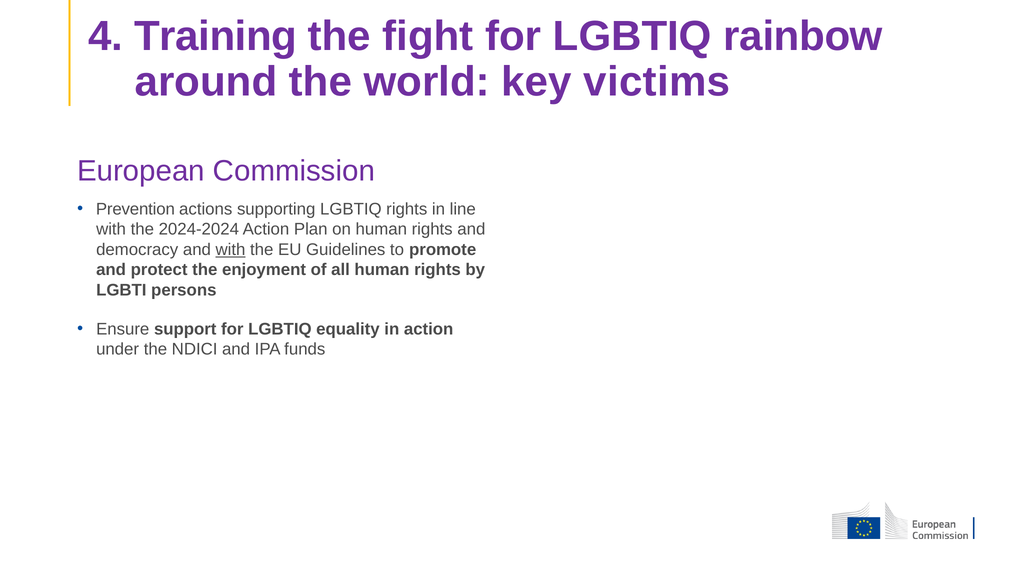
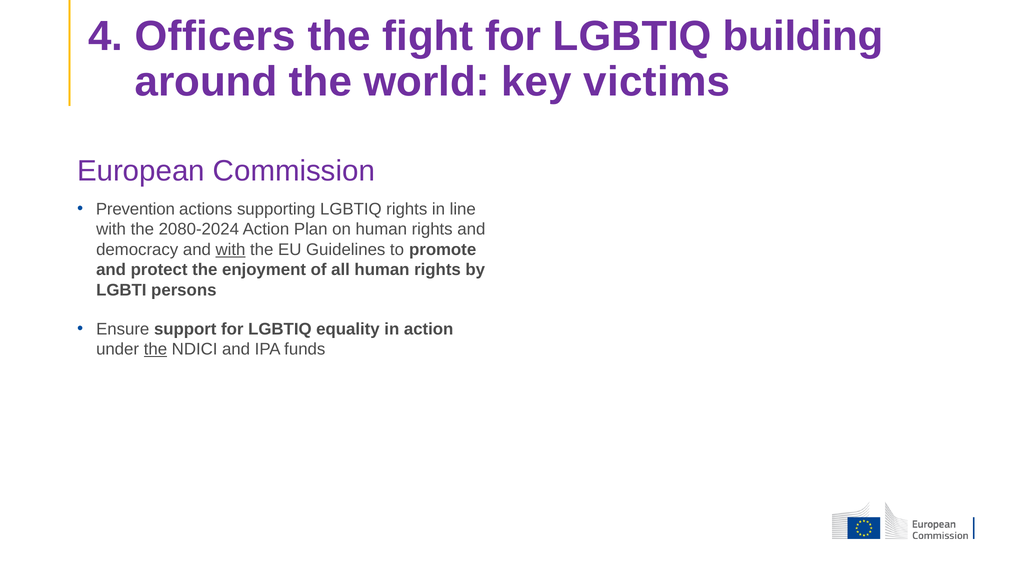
Training: Training -> Officers
rainbow: rainbow -> building
2024-2024: 2024-2024 -> 2080-2024
the at (155, 349) underline: none -> present
